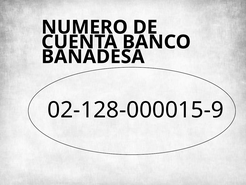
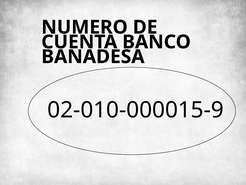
02-128-000015-9: 02-128-000015-9 -> 02-010-000015-9
